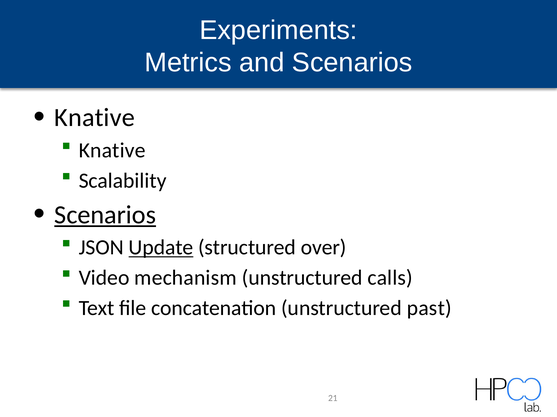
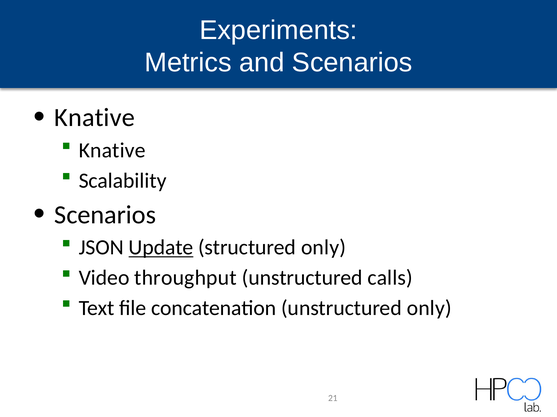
Scenarios at (105, 215) underline: present -> none
structured over: over -> only
mechanism: mechanism -> throughput
unstructured past: past -> only
